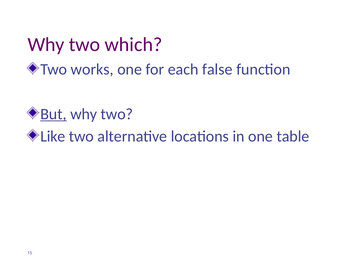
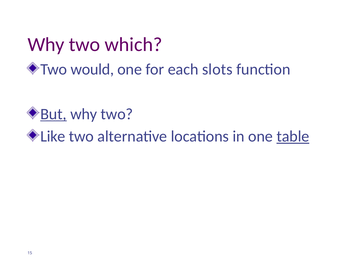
works: works -> would
false: false -> slots
table underline: none -> present
